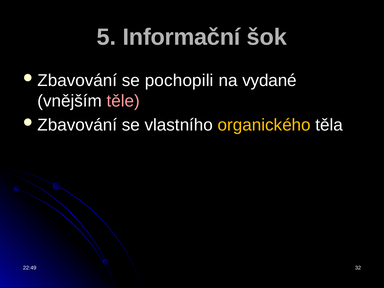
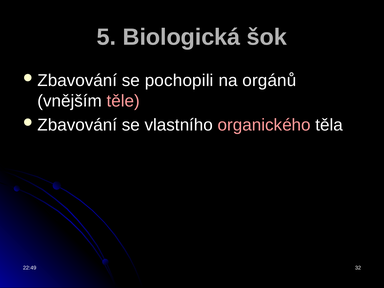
Informační: Informační -> Biologická
vydané: vydané -> orgánů
organického colour: yellow -> pink
